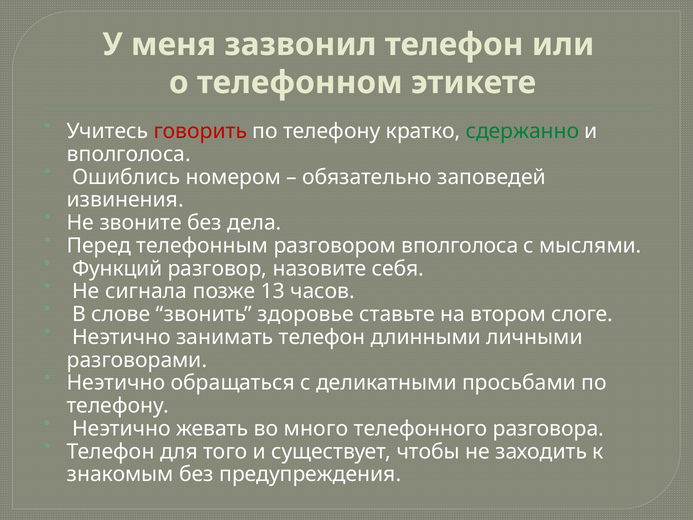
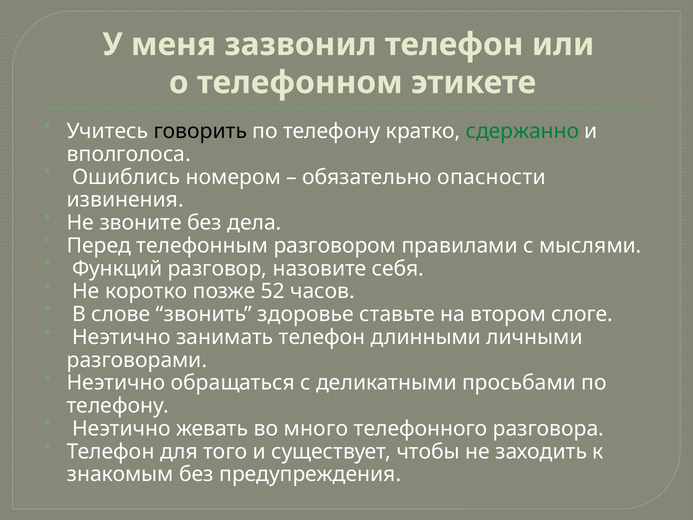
говорить colour: red -> black
заповедей: заповедей -> опасности
разговором вполголоса: вполголоса -> правилами
сигнала: сигнала -> коротко
13: 13 -> 52
